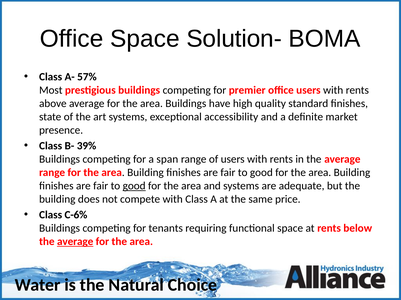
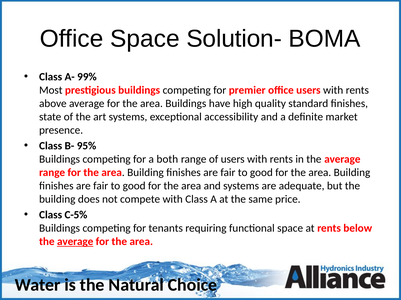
57%: 57% -> 99%
39%: 39% -> 95%
span: span -> both
good at (134, 186) underline: present -> none
C-6%: C-6% -> C-5%
